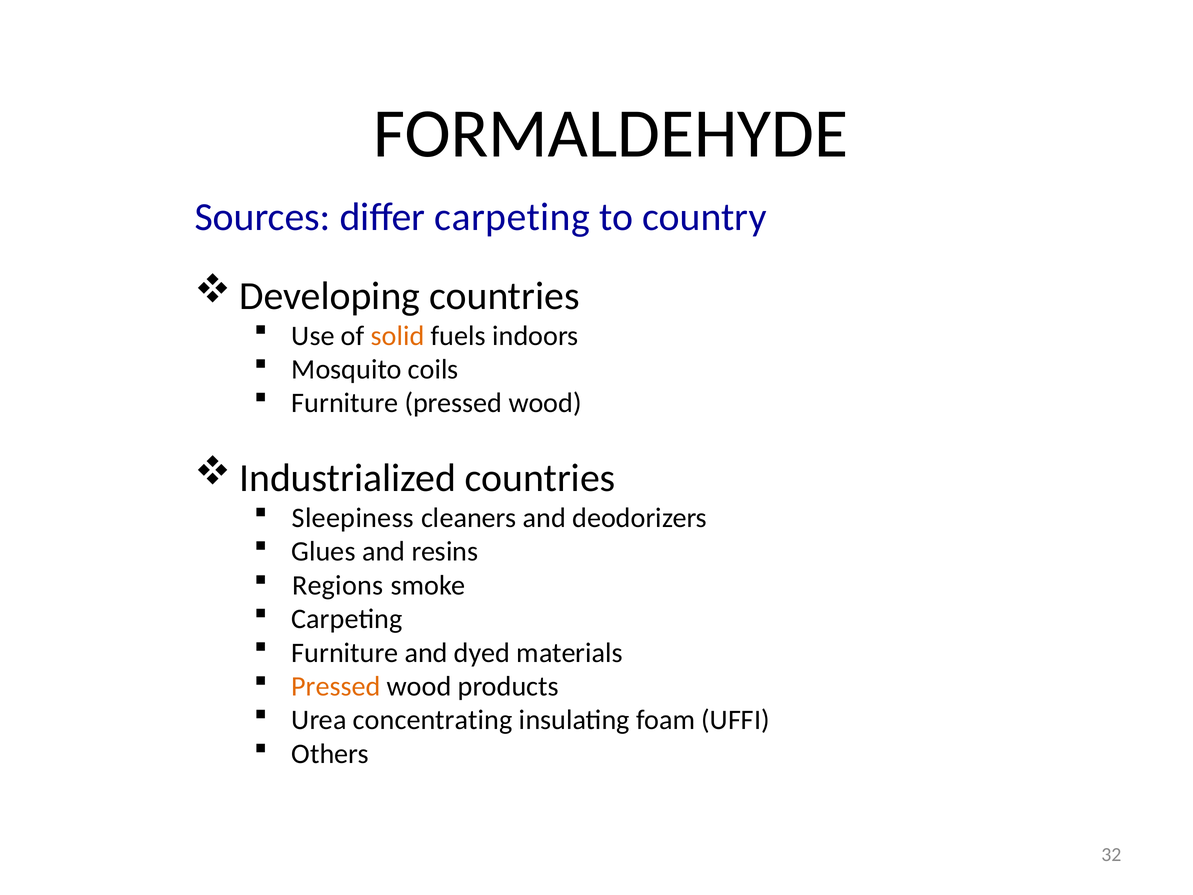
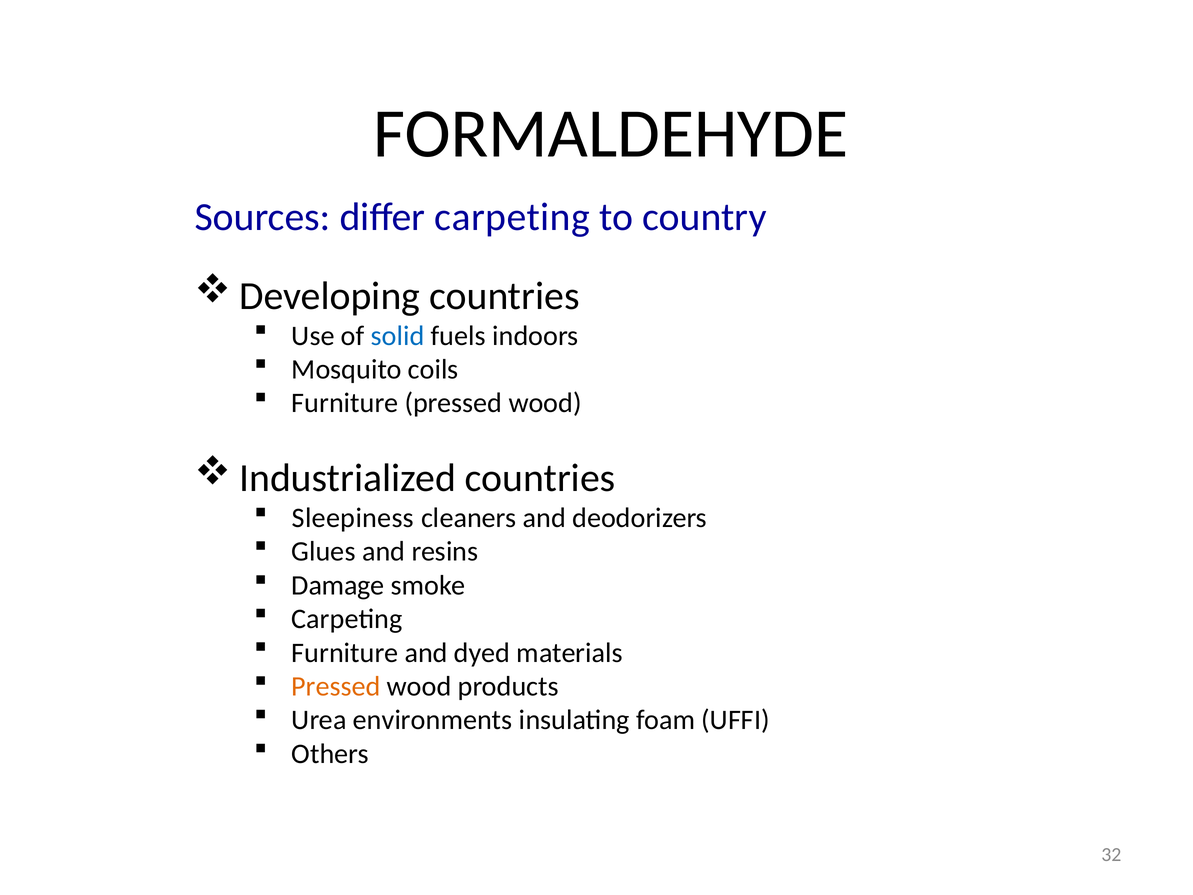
solid colour: orange -> blue
Regions: Regions -> Damage
concentrating: concentrating -> environments
